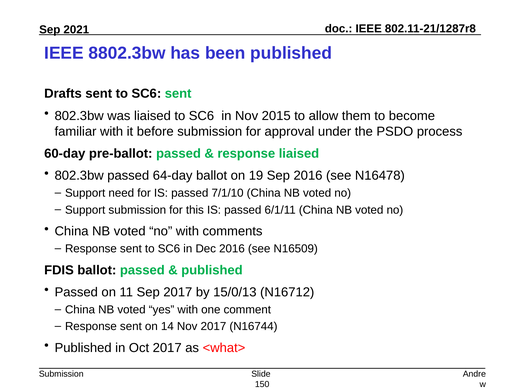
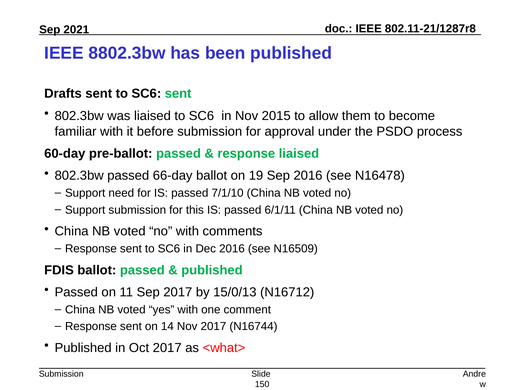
64-day: 64-day -> 66-day
